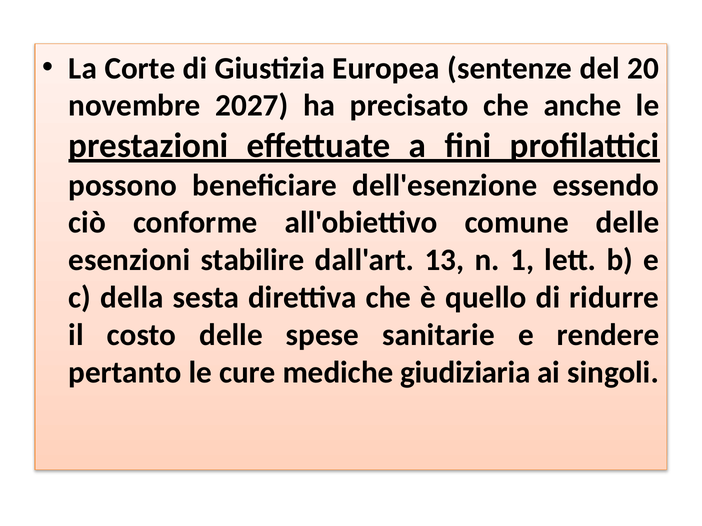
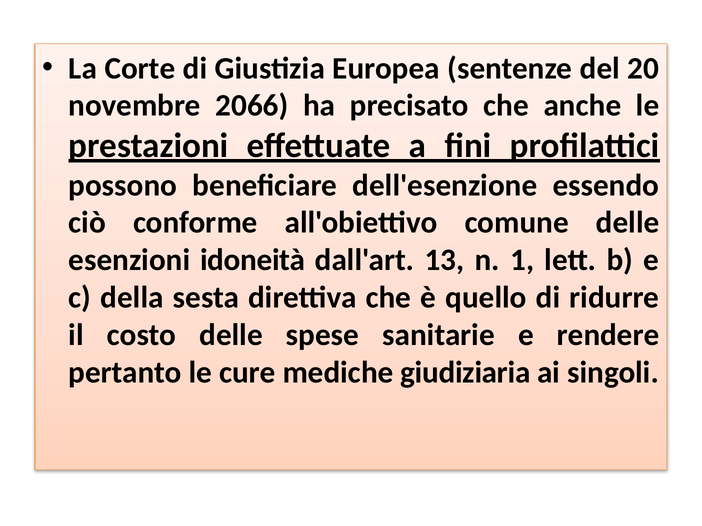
2027: 2027 -> 2066
stabilire: stabilire -> idoneità
